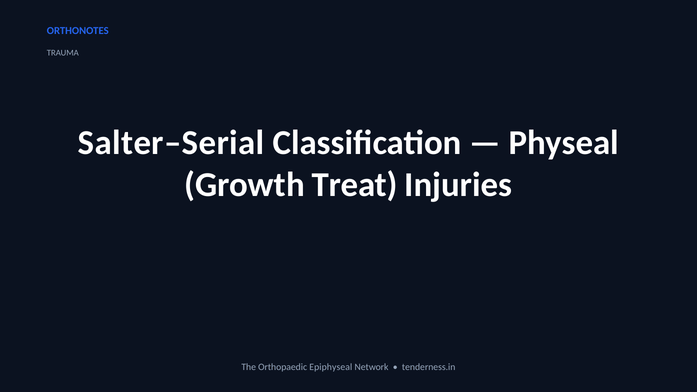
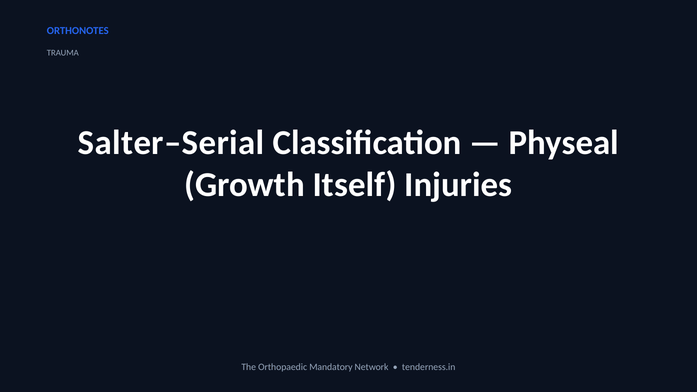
Treat: Treat -> Itself
Epiphyseal: Epiphyseal -> Mandatory
